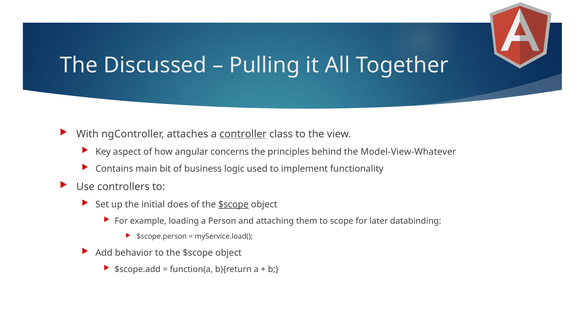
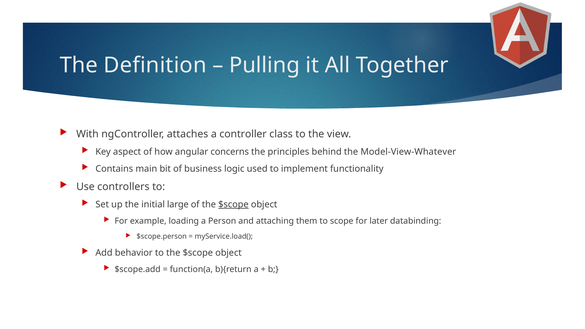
Discussed: Discussed -> Definition
controller underline: present -> none
does: does -> large
